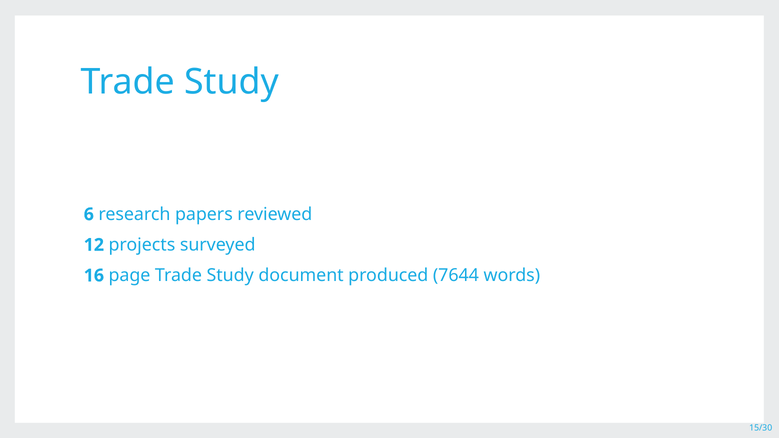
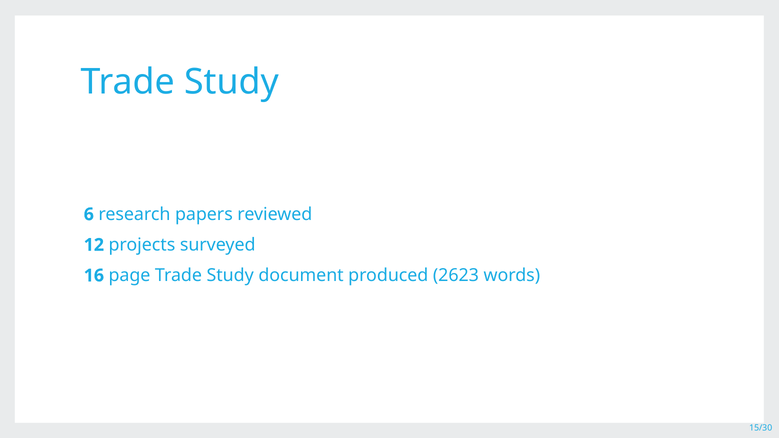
7644: 7644 -> 2623
